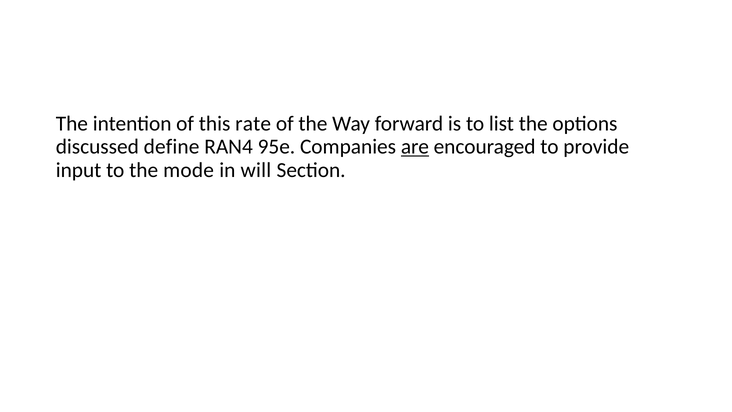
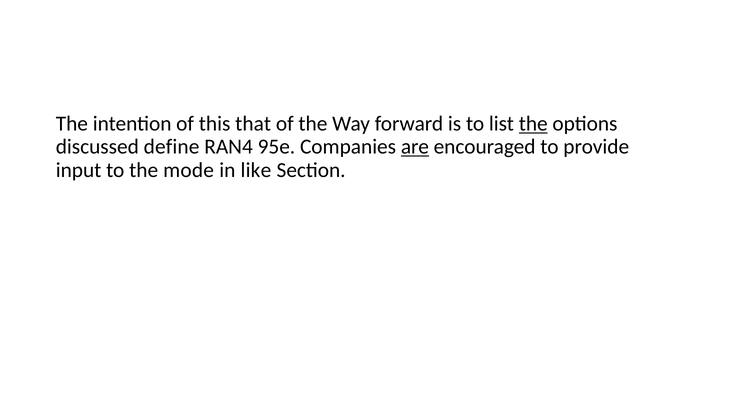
rate: rate -> that
the at (533, 124) underline: none -> present
will: will -> like
